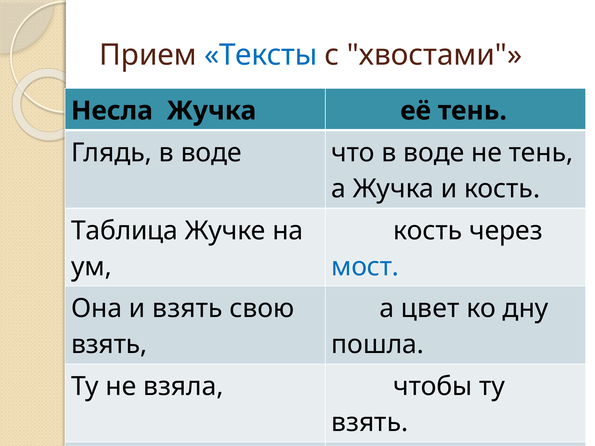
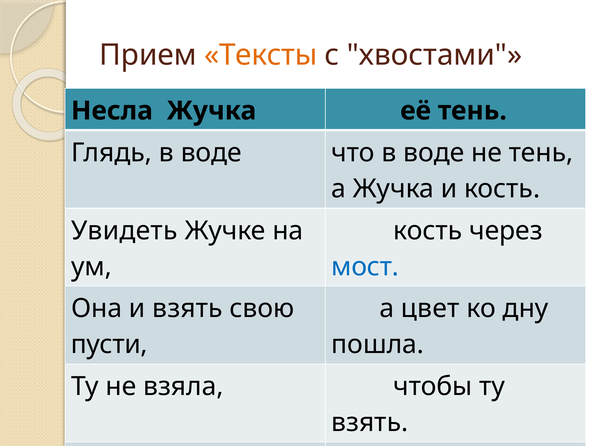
Тексты colour: blue -> orange
Таблица: Таблица -> Увидеть
взять at (109, 345): взять -> пусти
